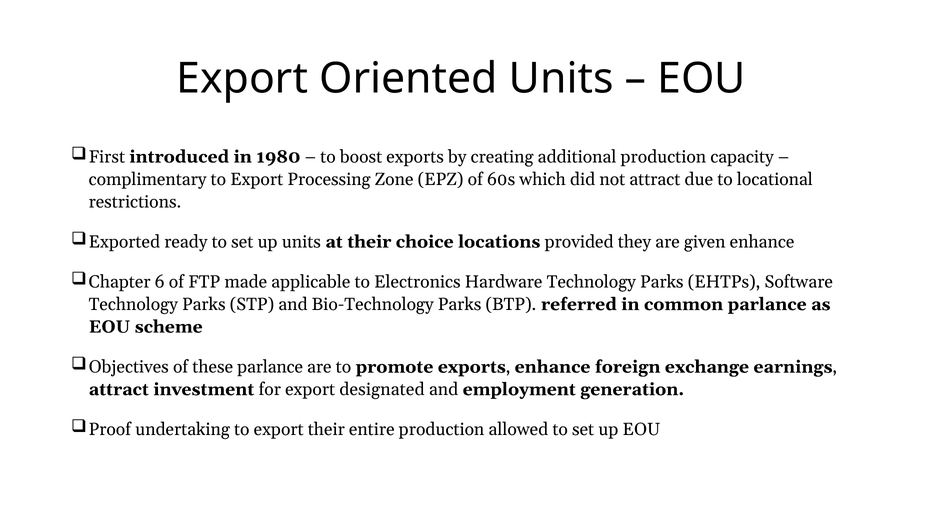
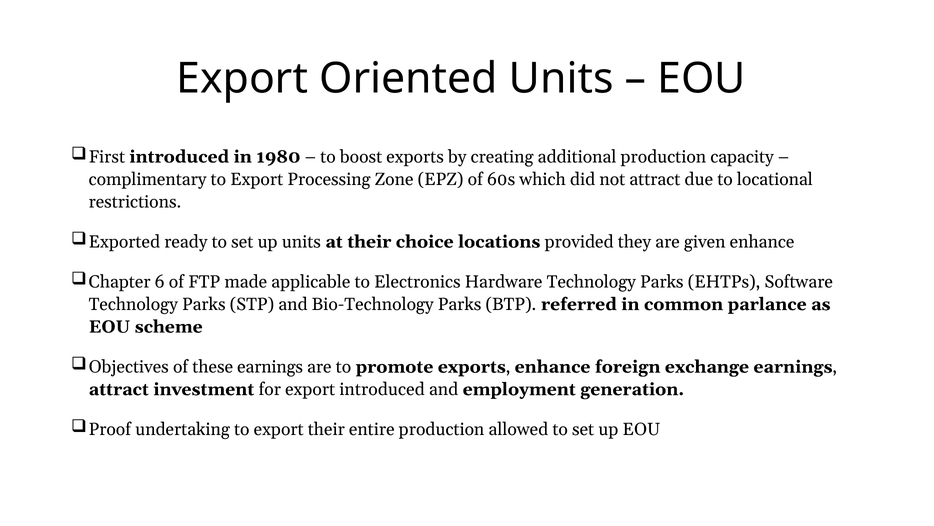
these parlance: parlance -> earnings
export designated: designated -> introduced
